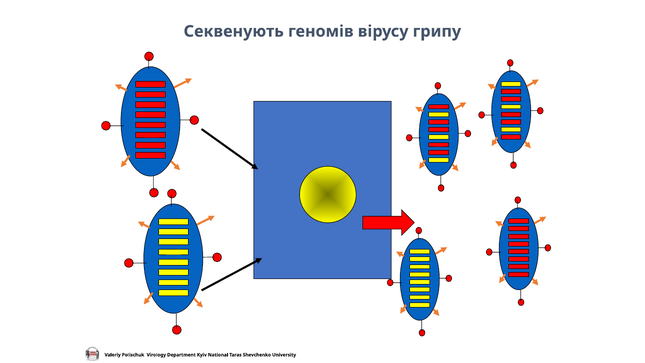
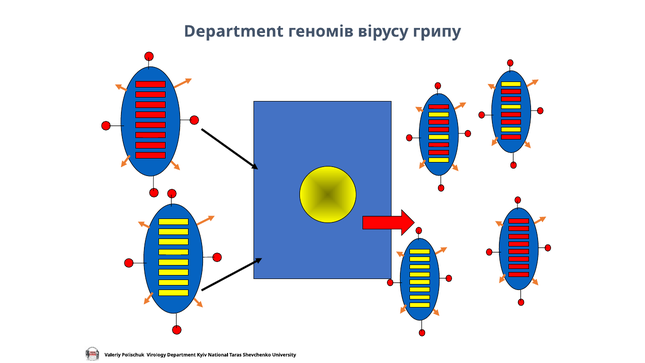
Секвенують at (234, 31): Секвенують -> Department
